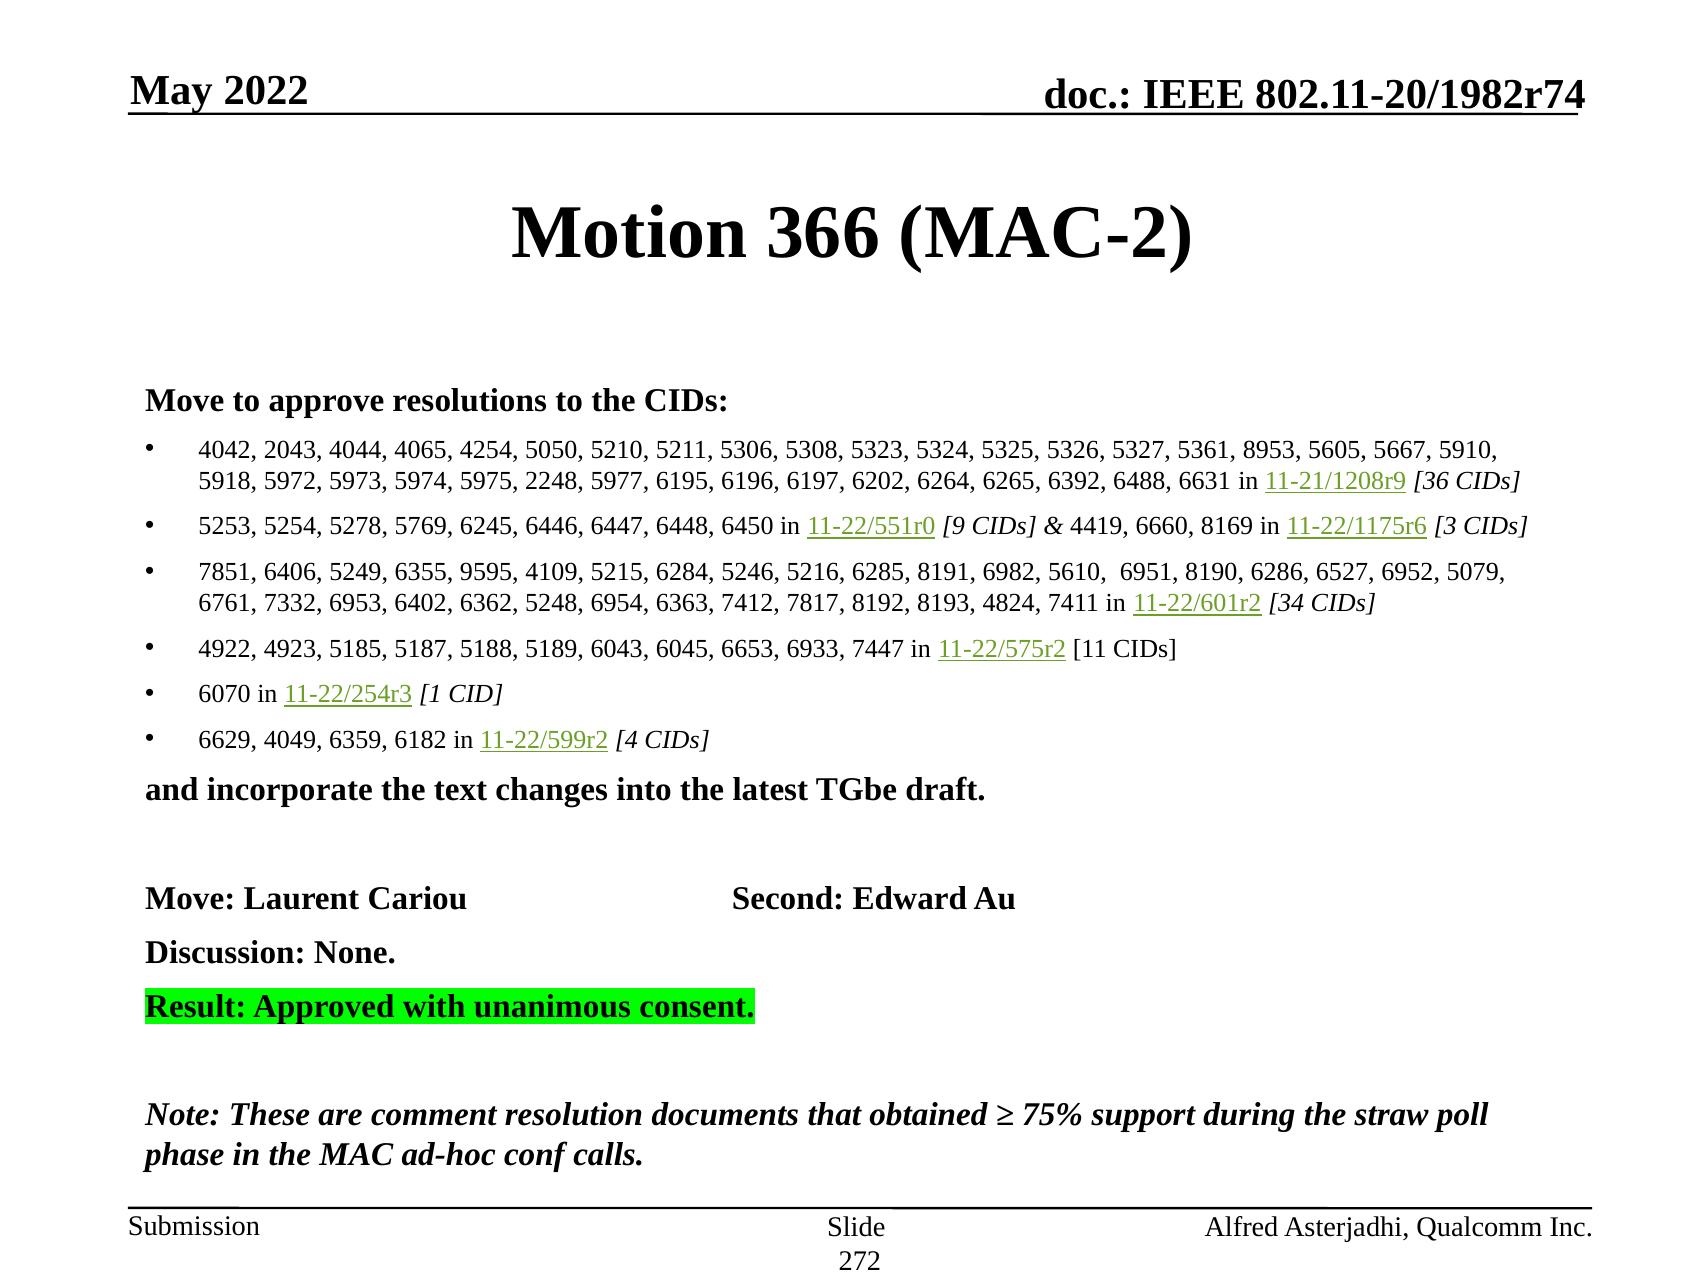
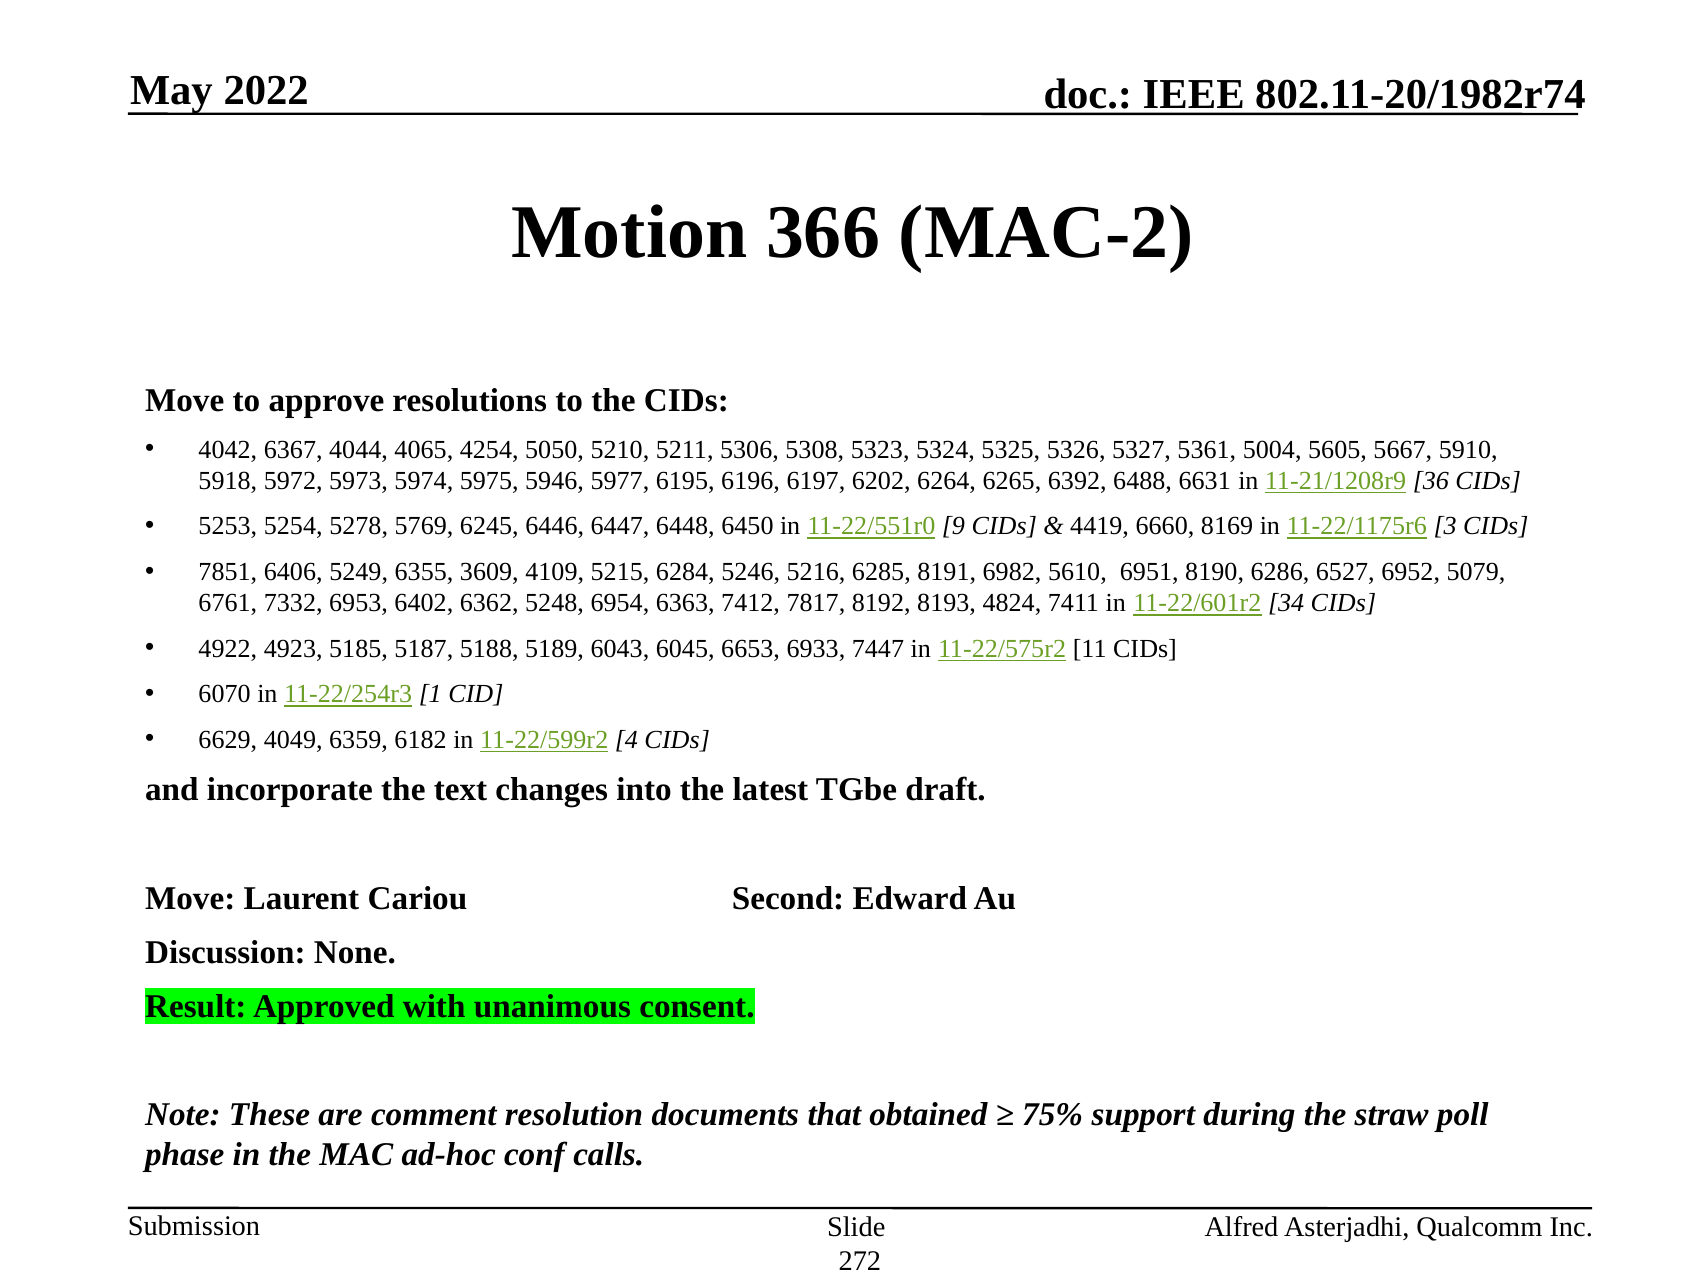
2043: 2043 -> 6367
8953: 8953 -> 5004
2248: 2248 -> 5946
9595: 9595 -> 3609
